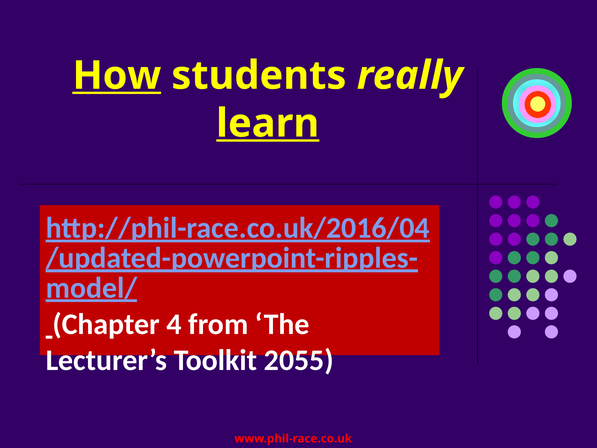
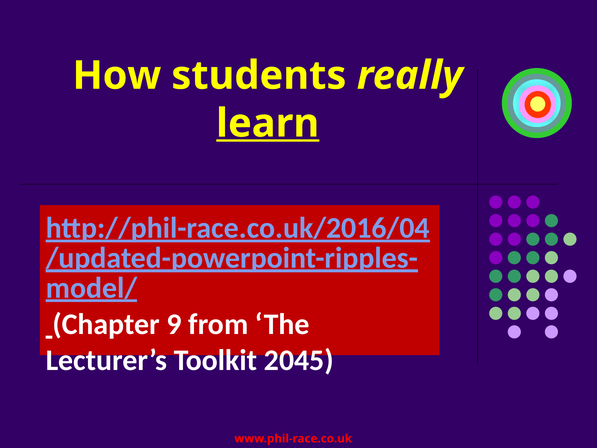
How underline: present -> none
4: 4 -> 9
2055: 2055 -> 2045
